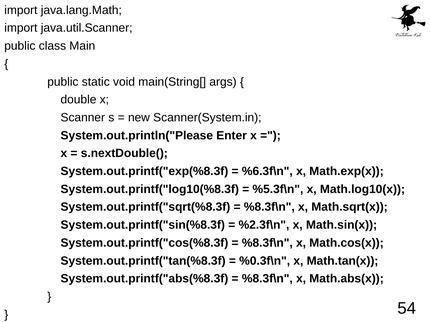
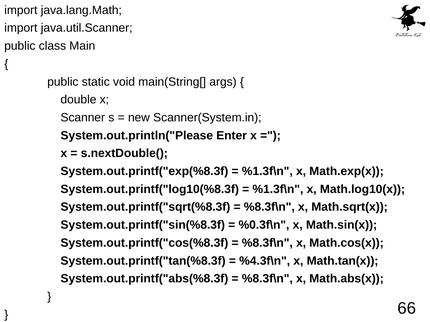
%6.3f\n at (267, 172): %6.3f\n -> %1.3f\n
%5.3f\n at (278, 189): %5.3f\n -> %1.3f\n
%2.3f\n: %2.3f\n -> %0.3f\n
%0.3f\n: %0.3f\n -> %4.3f\n
54: 54 -> 66
